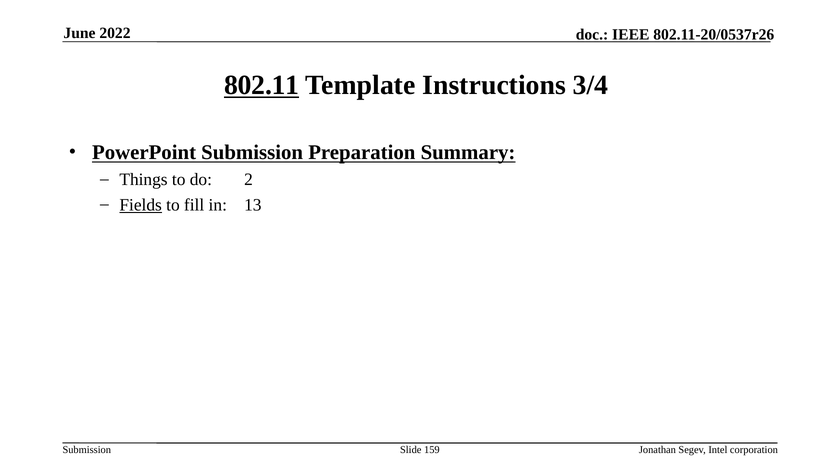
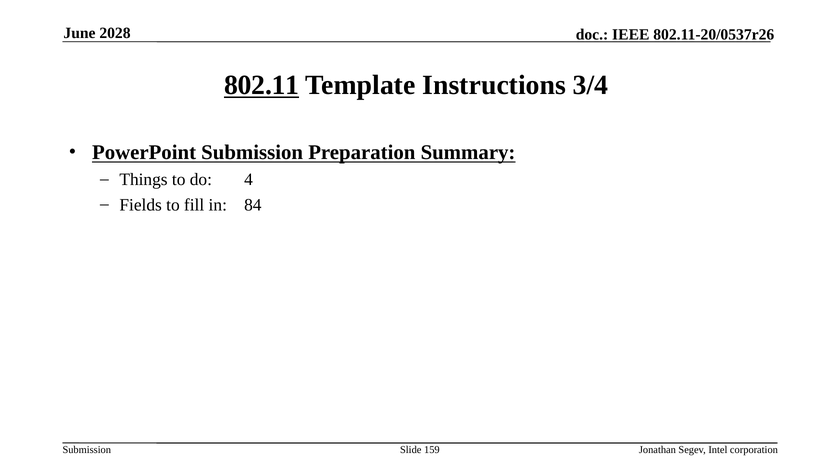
2022: 2022 -> 2028
2: 2 -> 4
Fields underline: present -> none
13: 13 -> 84
